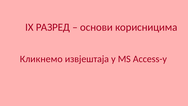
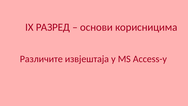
Кликнемо: Кликнемо -> Различите
